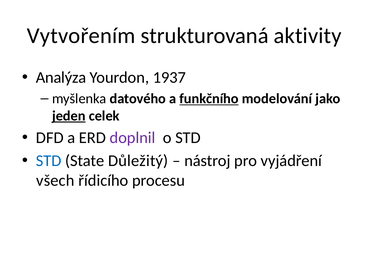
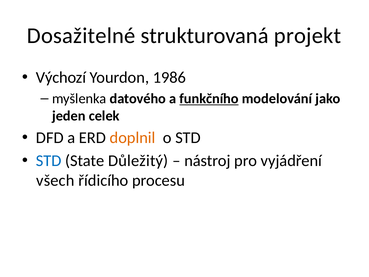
Vytvořením: Vytvořením -> Dosažitelné
aktivity: aktivity -> projekt
Analýza: Analýza -> Výchozí
1937: 1937 -> 1986
jeden underline: present -> none
doplnil colour: purple -> orange
